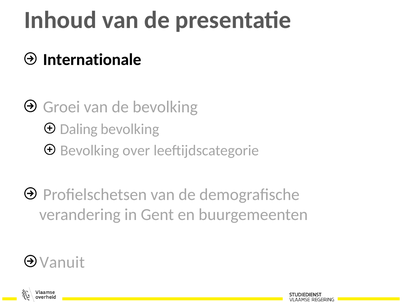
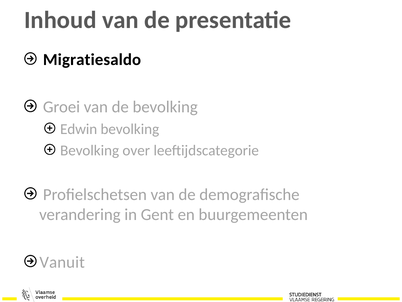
Internationale: Internationale -> Migratiesaldo
Daling: Daling -> Edwin
